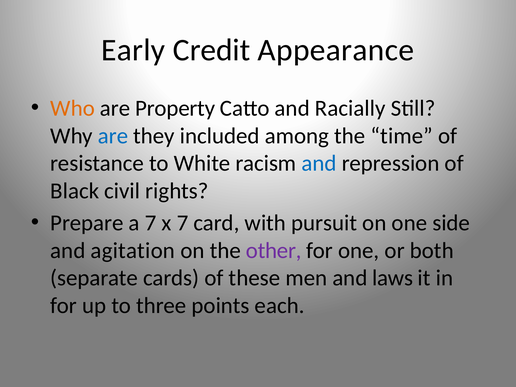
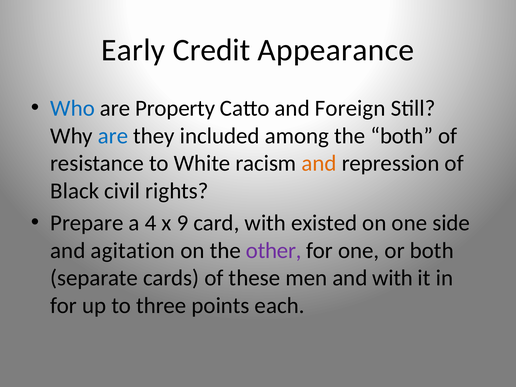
Who colour: orange -> blue
Racially: Racially -> Foreign
the time: time -> both
and at (319, 163) colour: blue -> orange
a 7: 7 -> 4
x 7: 7 -> 9
pursuit: pursuit -> existed
and laws: laws -> with
